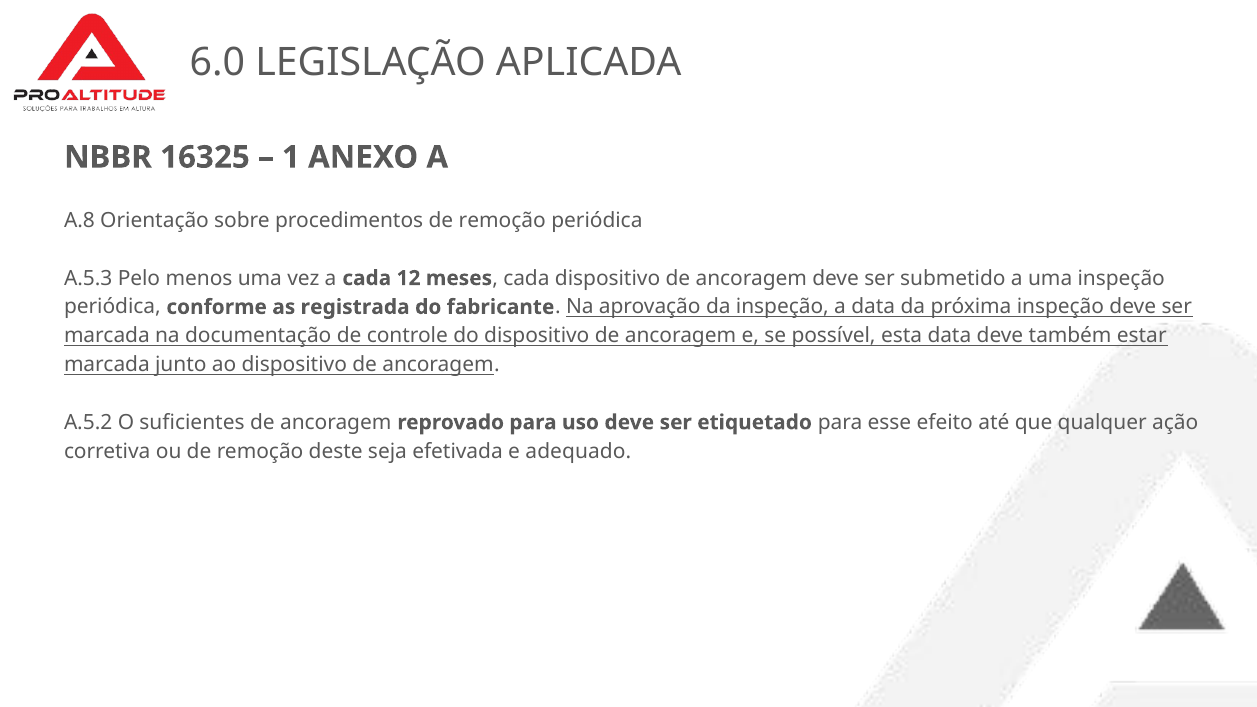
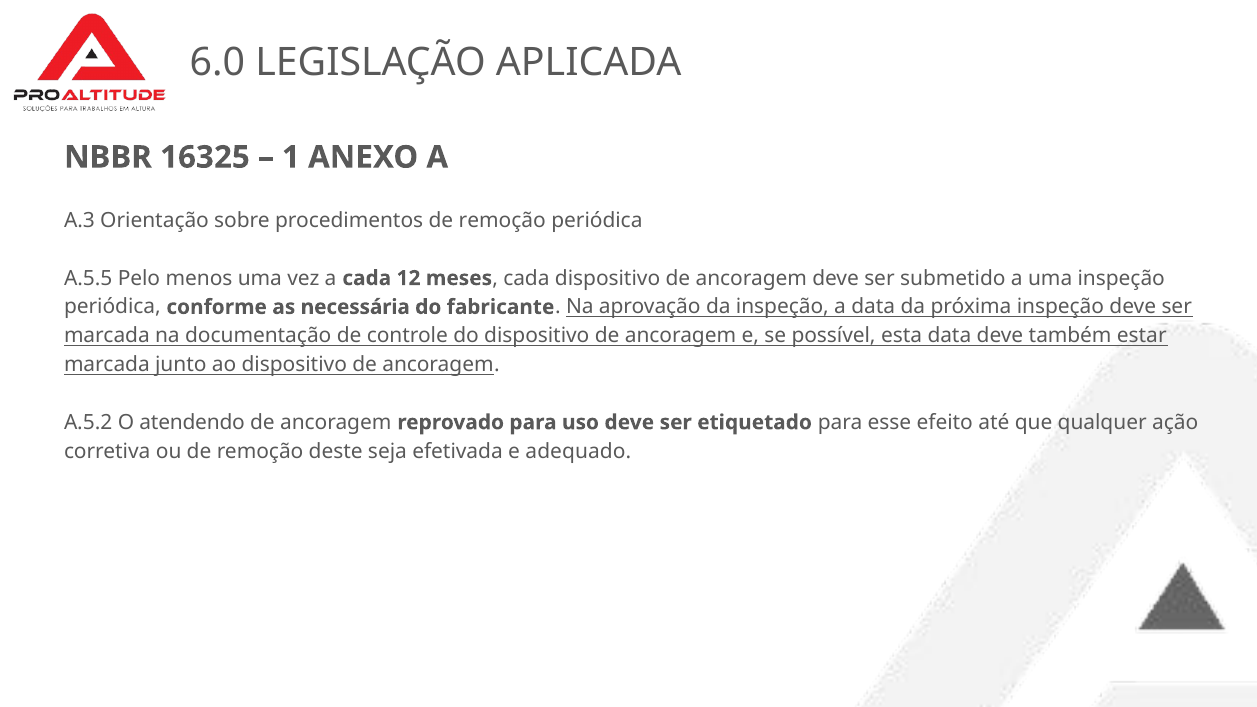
A.8: A.8 -> A.3
A.5.3: A.5.3 -> A.5.5
registrada: registrada -> necessária
suficientes: suficientes -> atendendo
